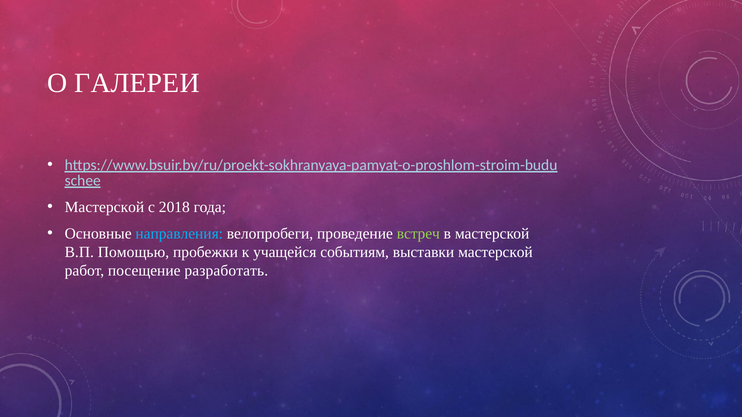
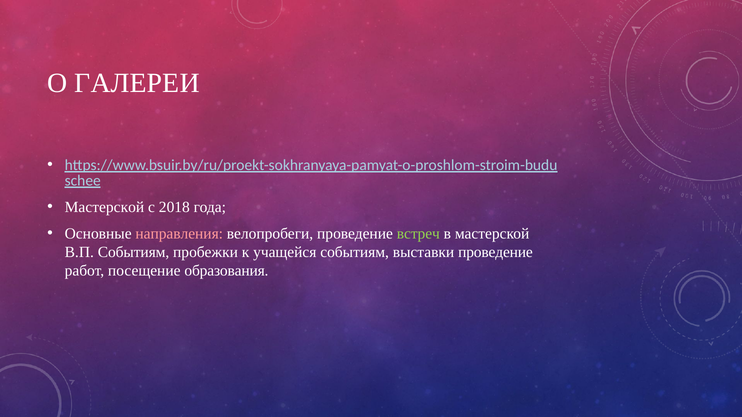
направления colour: light blue -> pink
В.П Помощью: Помощью -> Событиям
выставки мастерской: мастерской -> проведение
разработать: разработать -> образования
